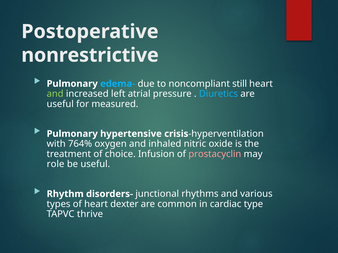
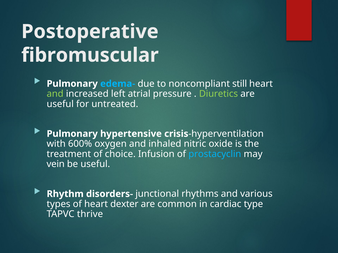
nonrestrictive: nonrestrictive -> fibromuscular
Diuretics colour: light blue -> light green
measured: measured -> untreated
764%: 764% -> 600%
prostacyclin colour: pink -> light blue
role: role -> vein
